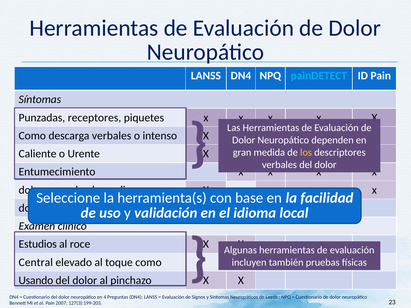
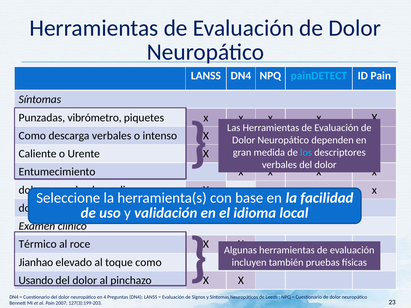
receptores: receptores -> vibrómetro
los colour: yellow -> light blue
Estudios: Estudios -> Térmico
Central: Central -> Jianhao
